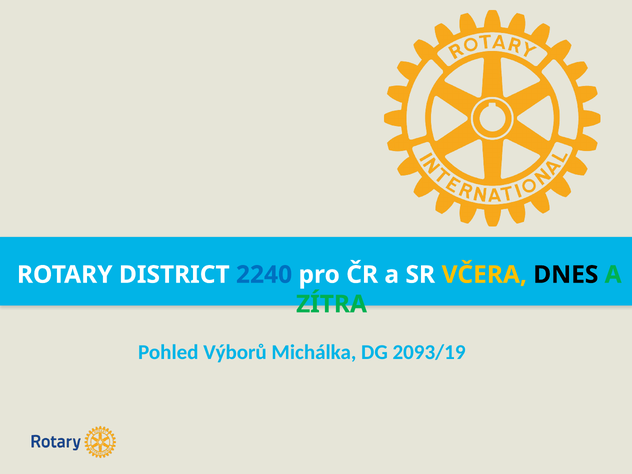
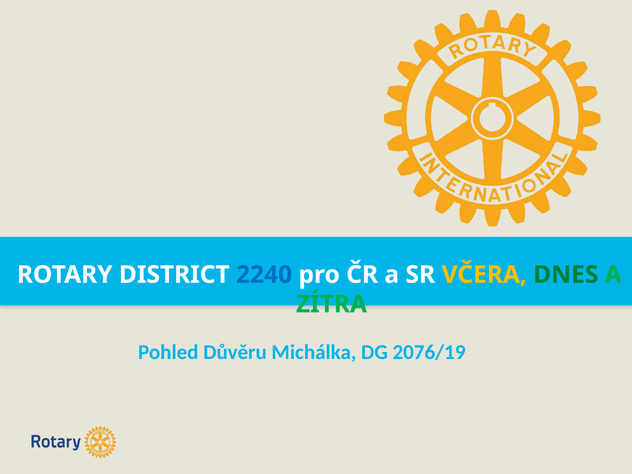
DNES colour: black -> green
Výborů: Výborů -> Důvěru
2093/19: 2093/19 -> 2076/19
